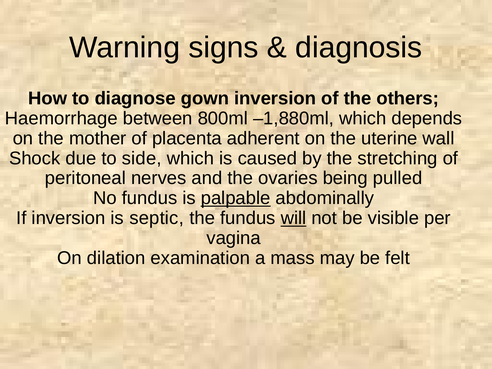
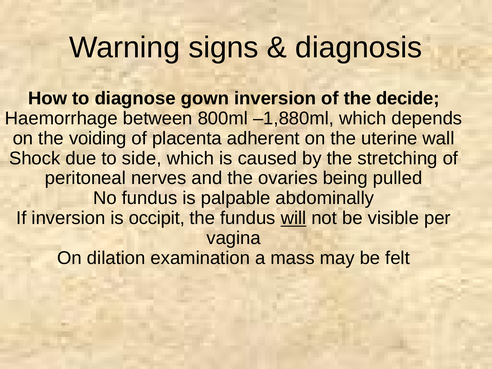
others: others -> decide
mother: mother -> voiding
palpable underline: present -> none
septic: septic -> occipit
